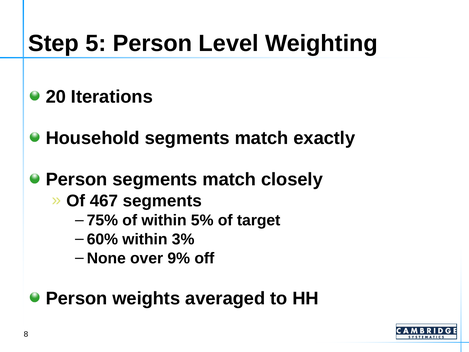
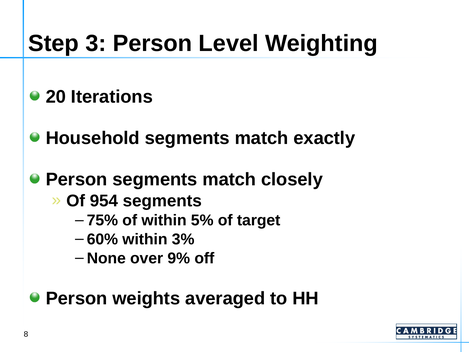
5: 5 -> 3
467: 467 -> 954
